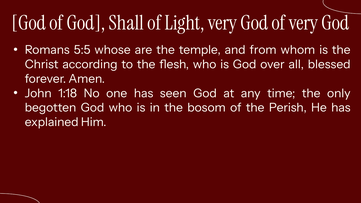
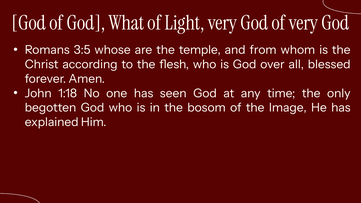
Shall: Shall -> What
5:5: 5:5 -> 3:5
Perish: Perish -> Image
